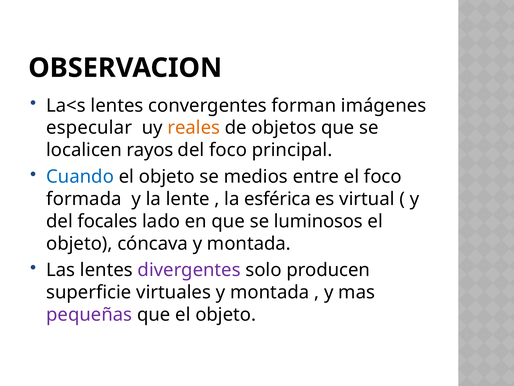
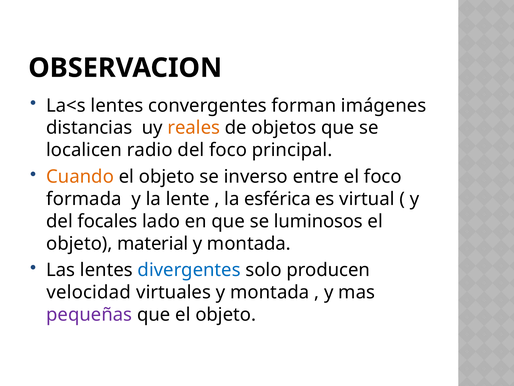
especular: especular -> distancias
rayos: rayos -> radio
Cuando colour: blue -> orange
medios: medios -> inverso
cóncava: cóncava -> material
divergentes colour: purple -> blue
superficie: superficie -> velocidad
